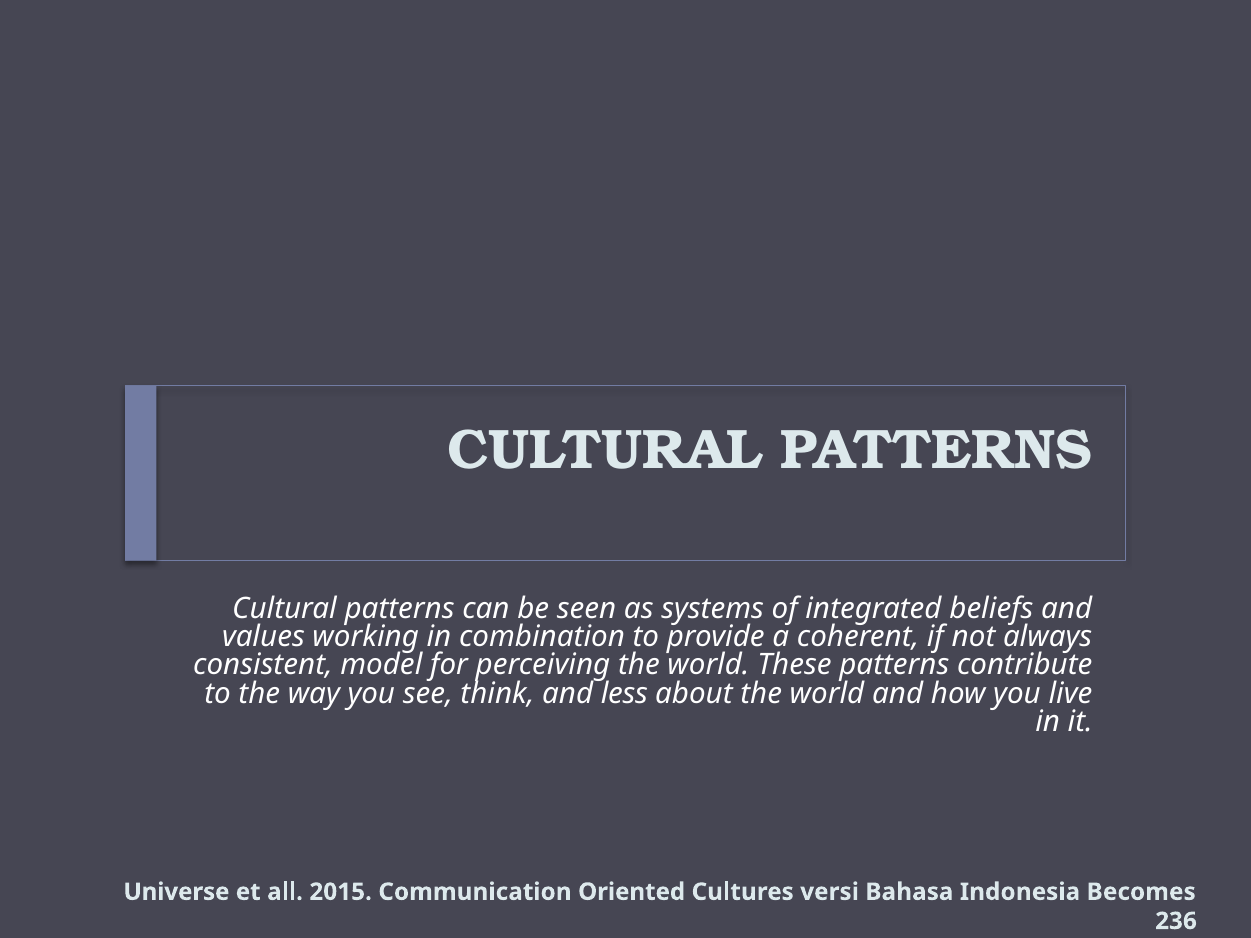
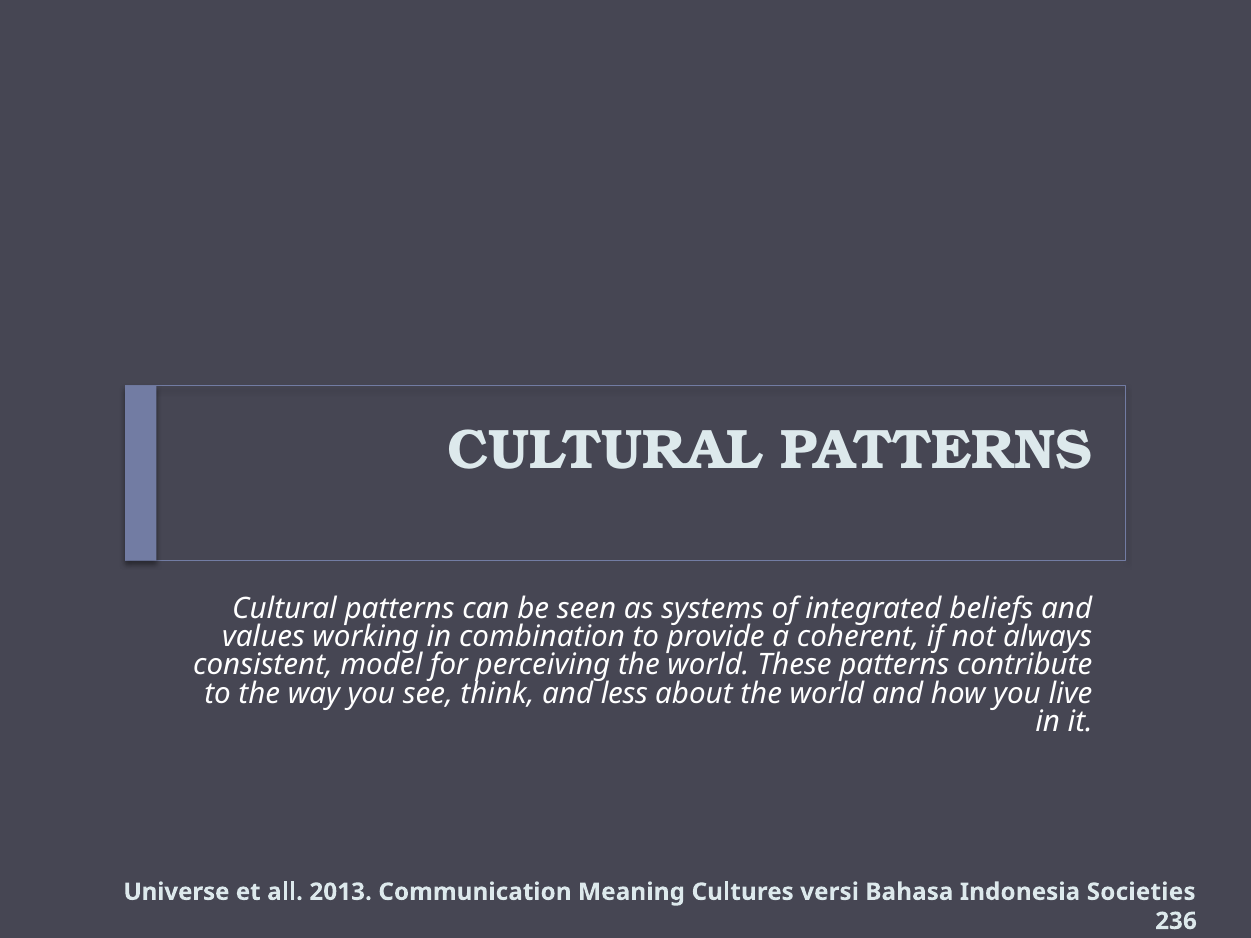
2015: 2015 -> 2013
Oriented: Oriented -> Meaning
Becomes: Becomes -> Societies
